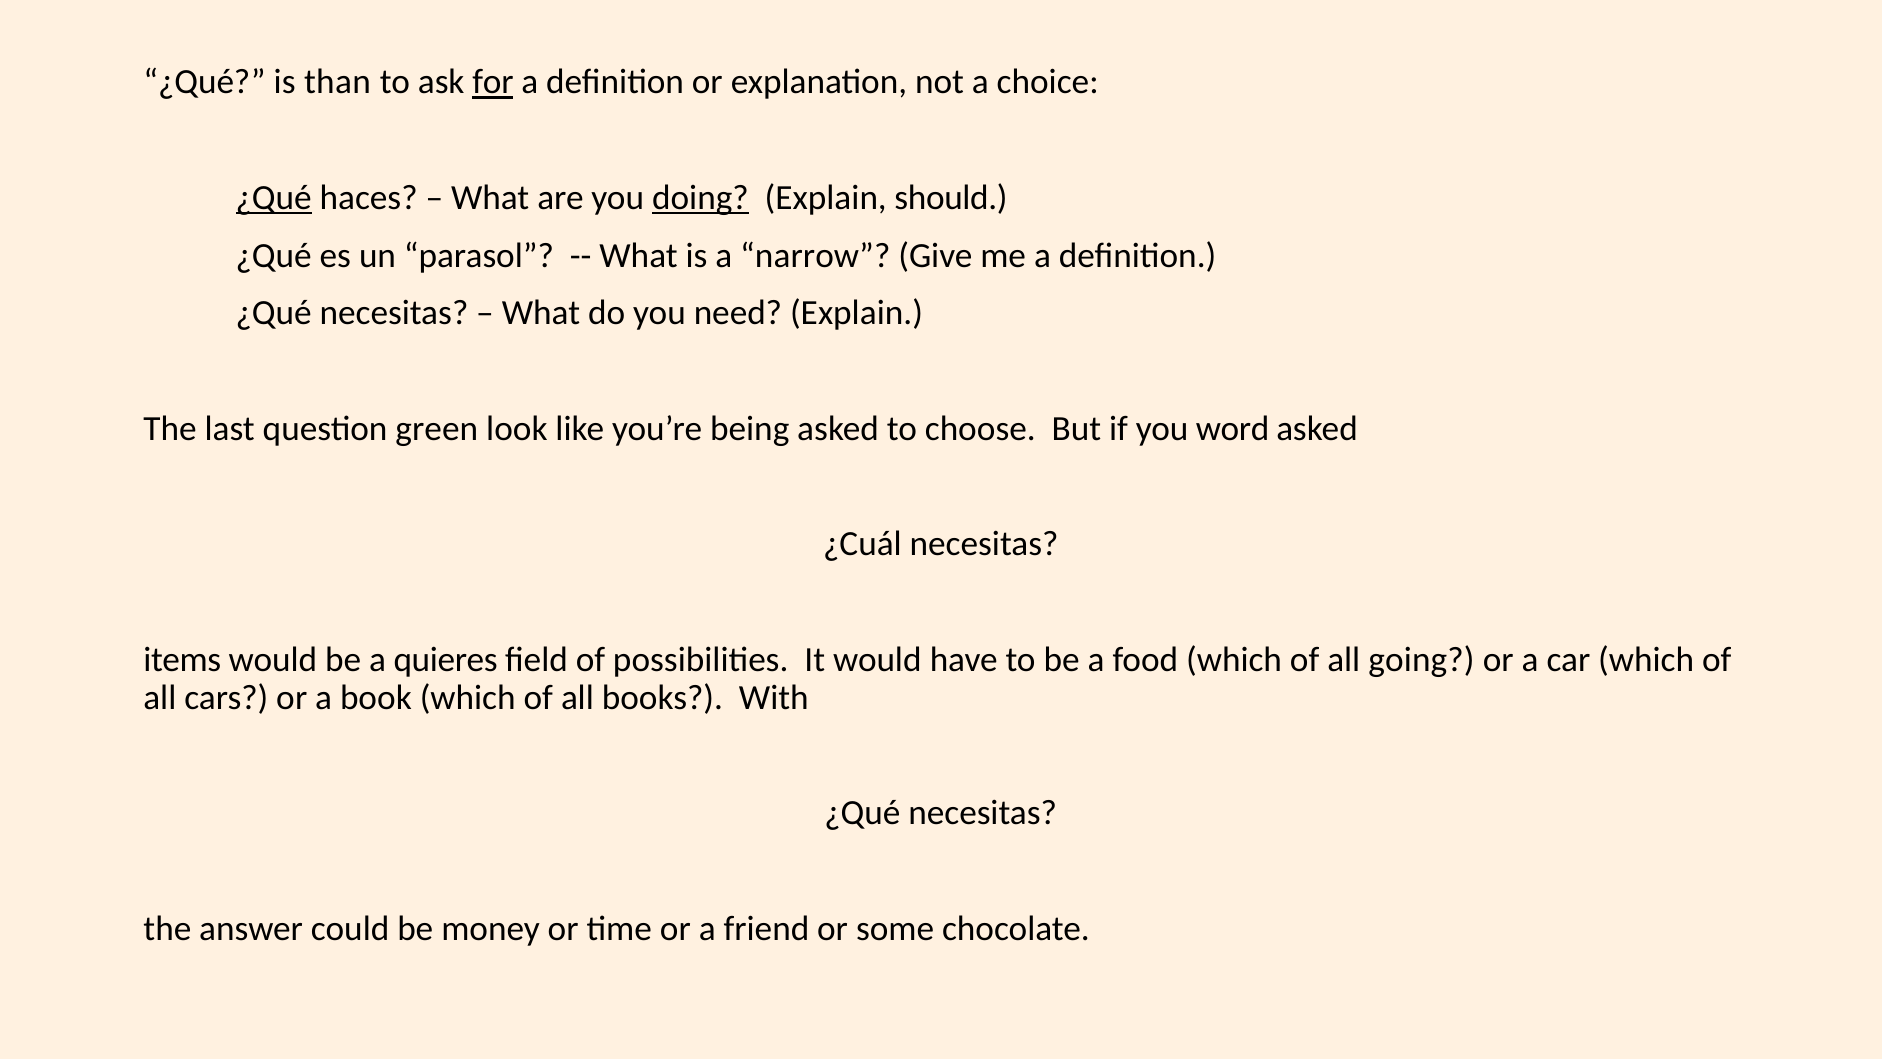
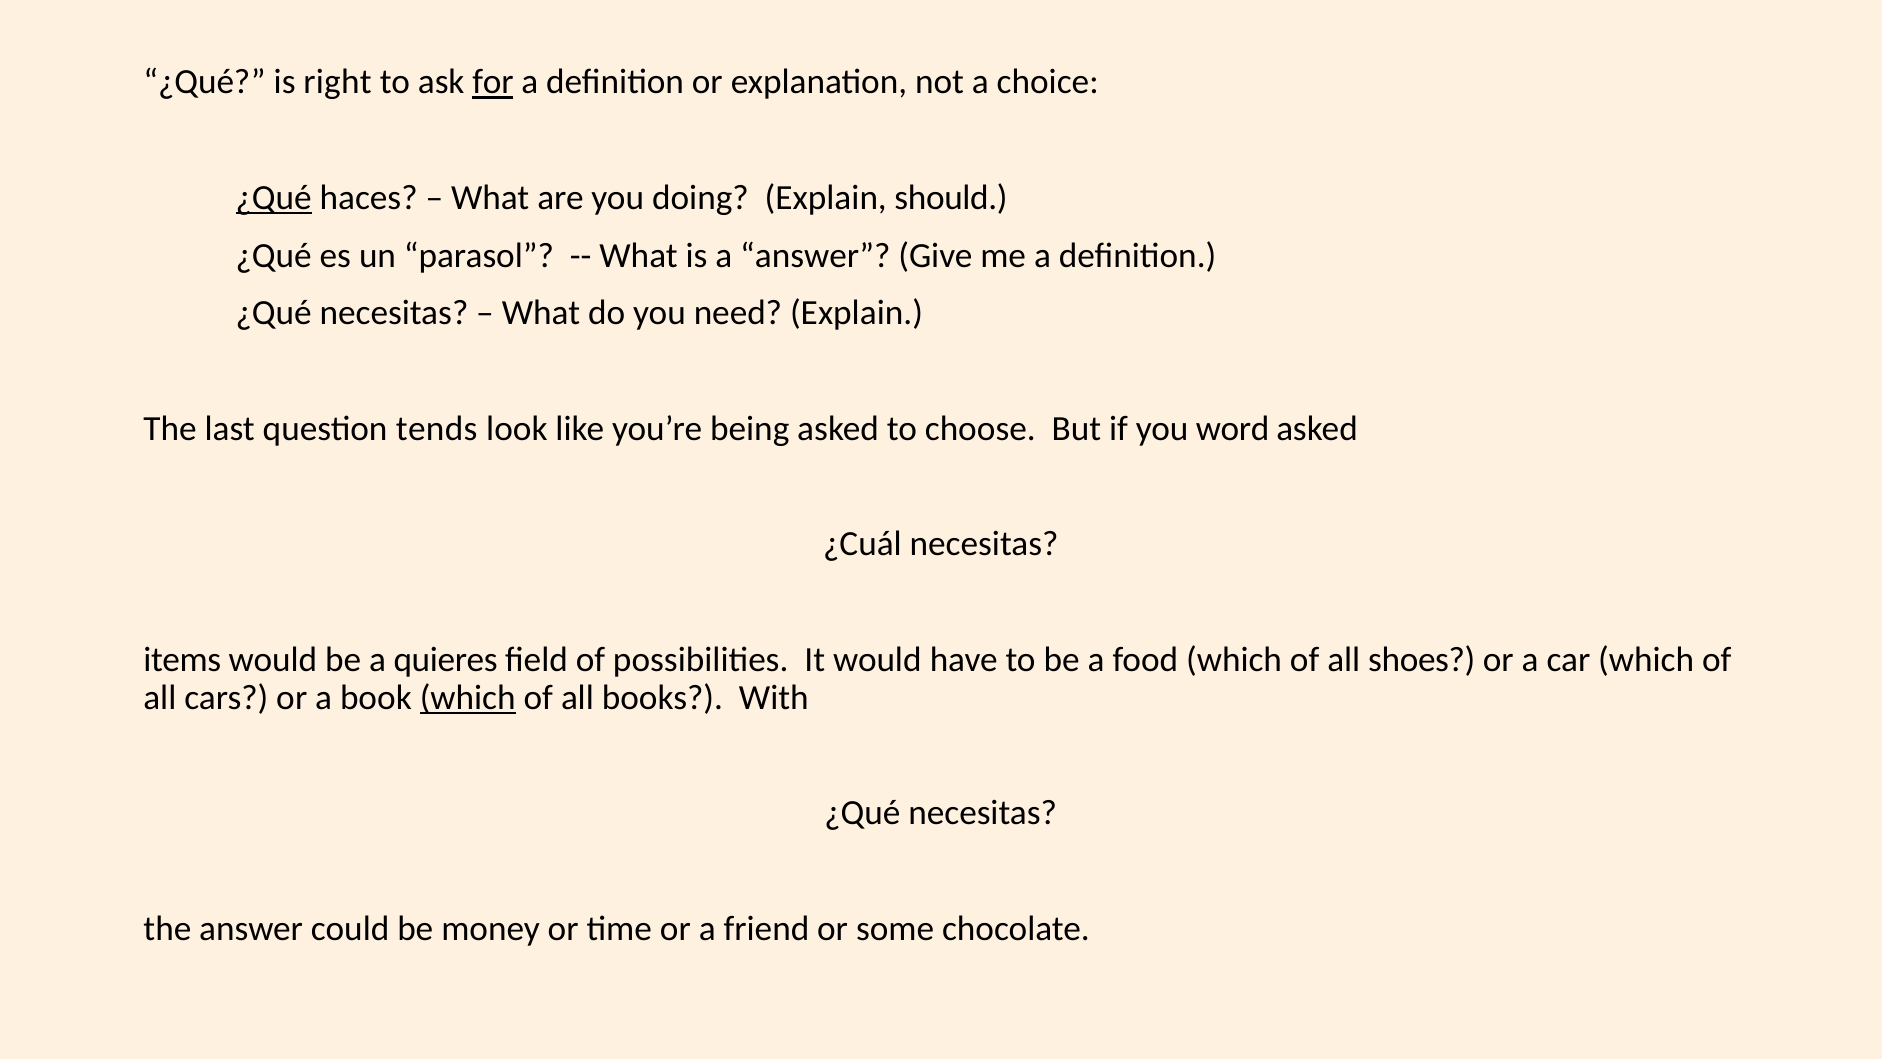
than: than -> right
doing underline: present -> none
a narrow: narrow -> answer
green: green -> tends
going: going -> shoes
which at (468, 698) underline: none -> present
